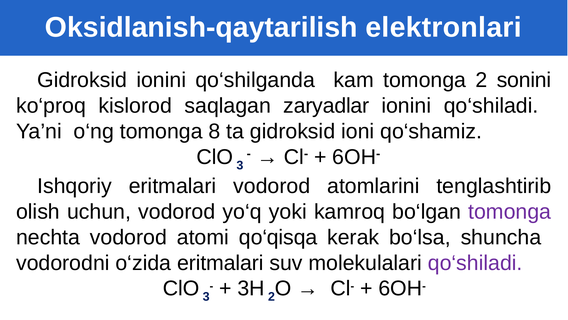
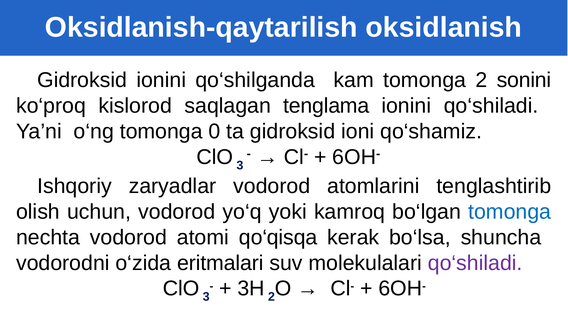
elektronlari: elektronlari -> oksidlanish
zaryadlar: zaryadlar -> tenglama
8: 8 -> 0
Ishqoriy eritmalari: eritmalari -> zaryadlar
tomonga at (510, 211) colour: purple -> blue
